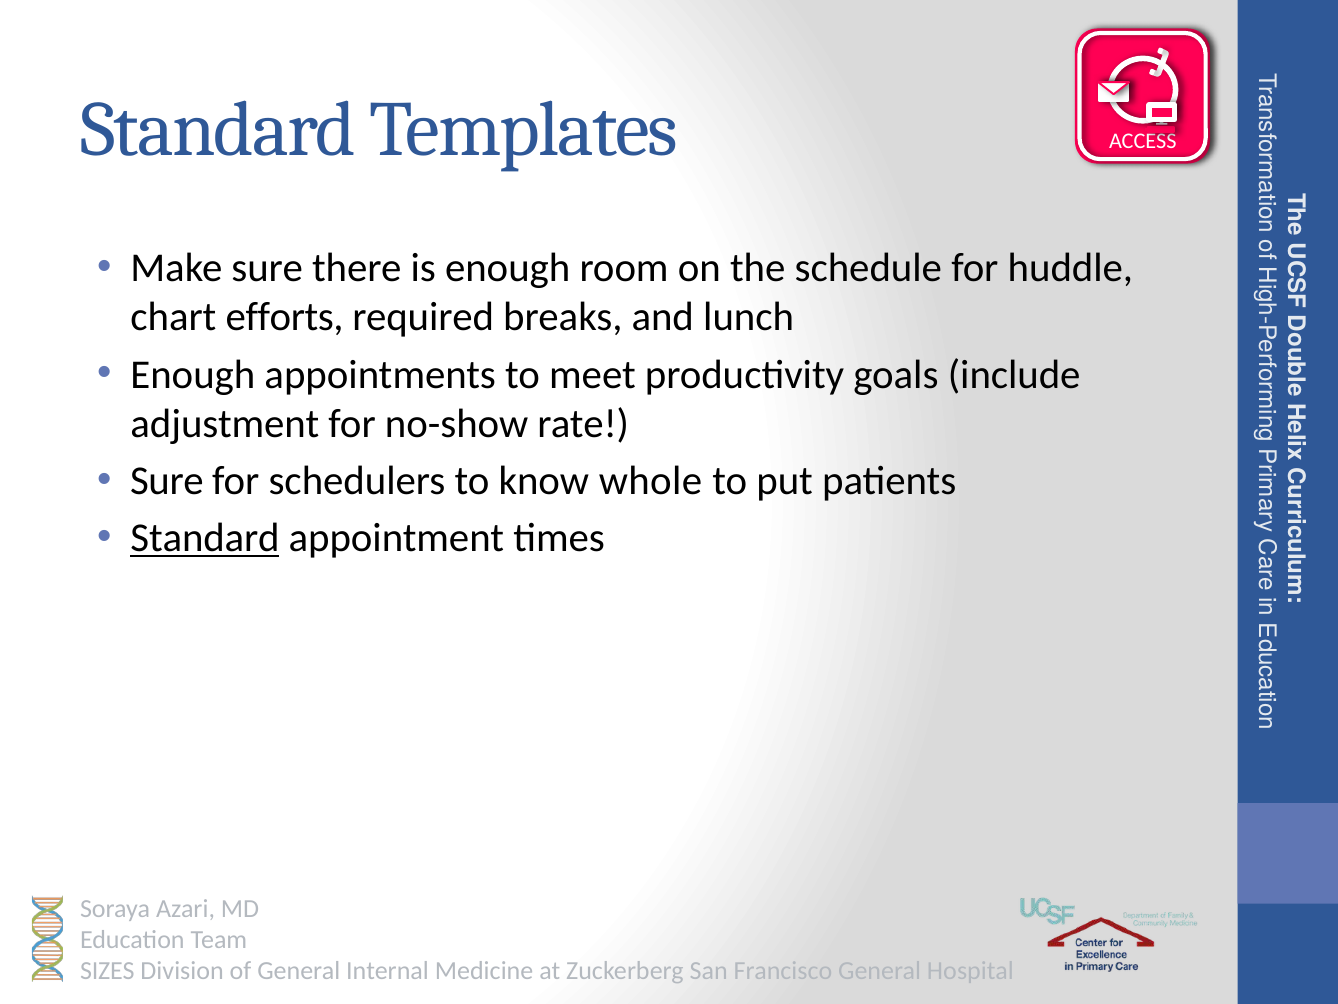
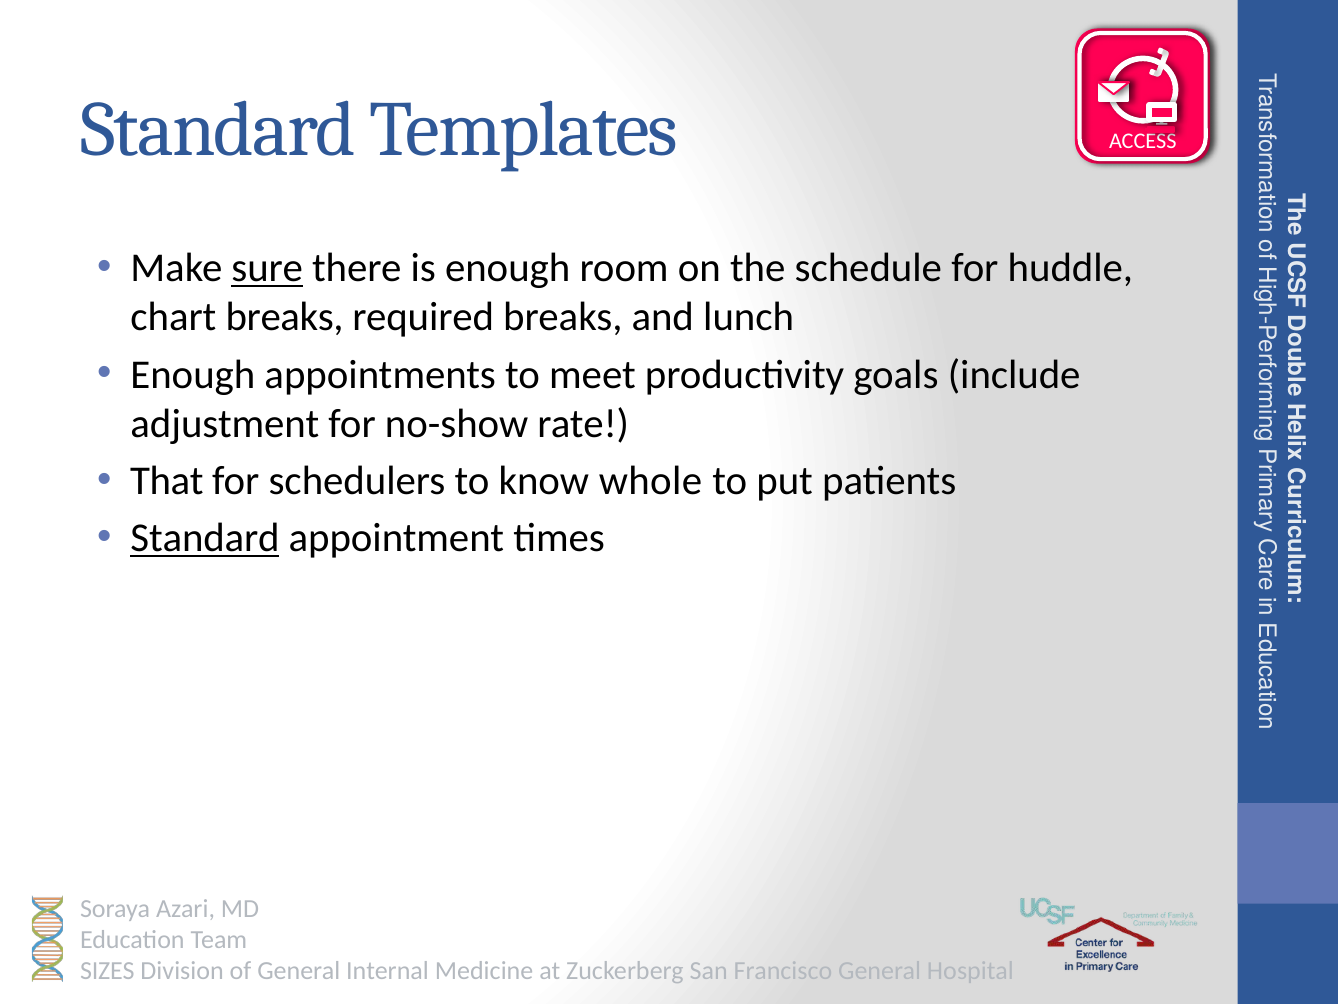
sure at (267, 268) underline: none -> present
chart efforts: efforts -> breaks
Sure at (167, 481): Sure -> That
